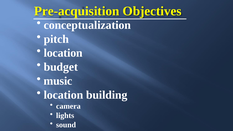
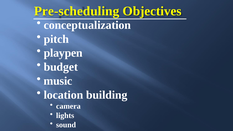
Pre-acquisition: Pre-acquisition -> Pre-scheduling
location at (63, 53): location -> playpen
